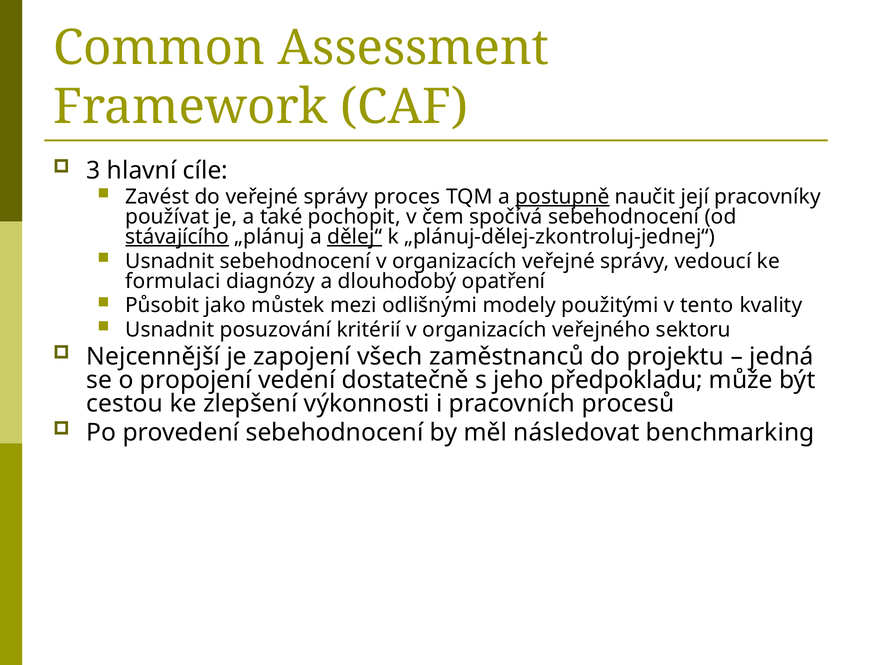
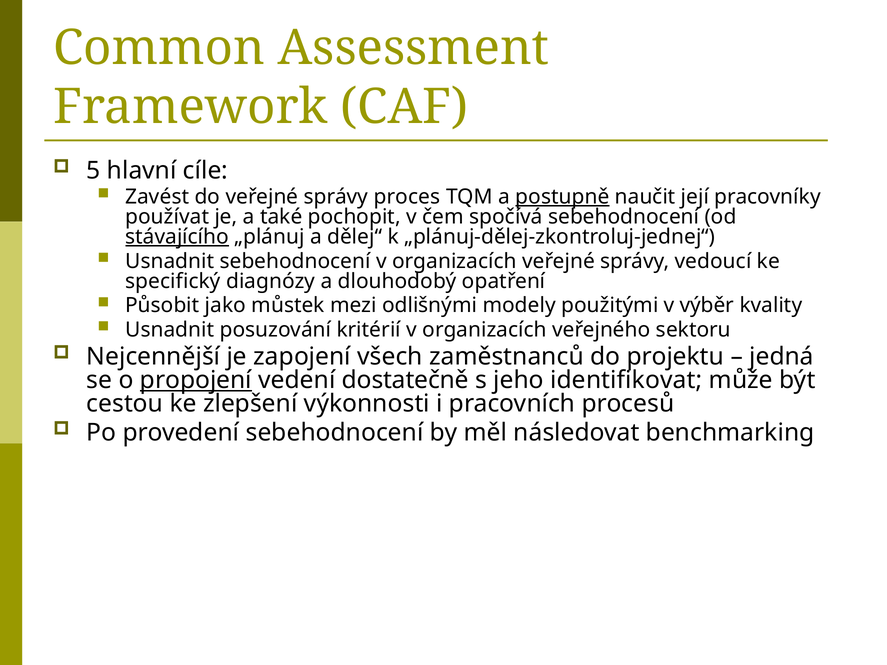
3: 3 -> 5
dělej“ underline: present -> none
formulaci: formulaci -> specifický
tento: tento -> výběr
propojení underline: none -> present
předpokladu: předpokladu -> identifikovat
